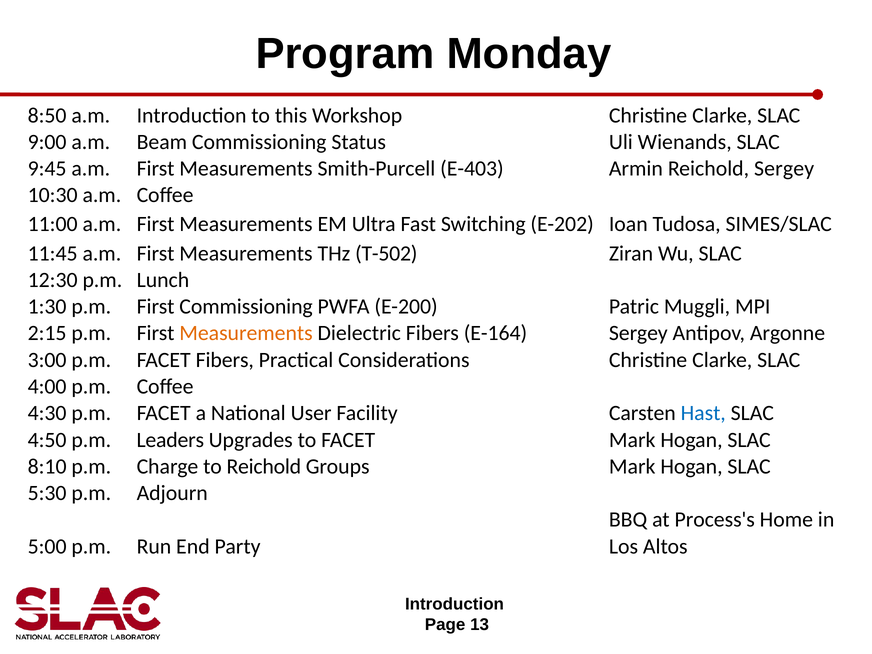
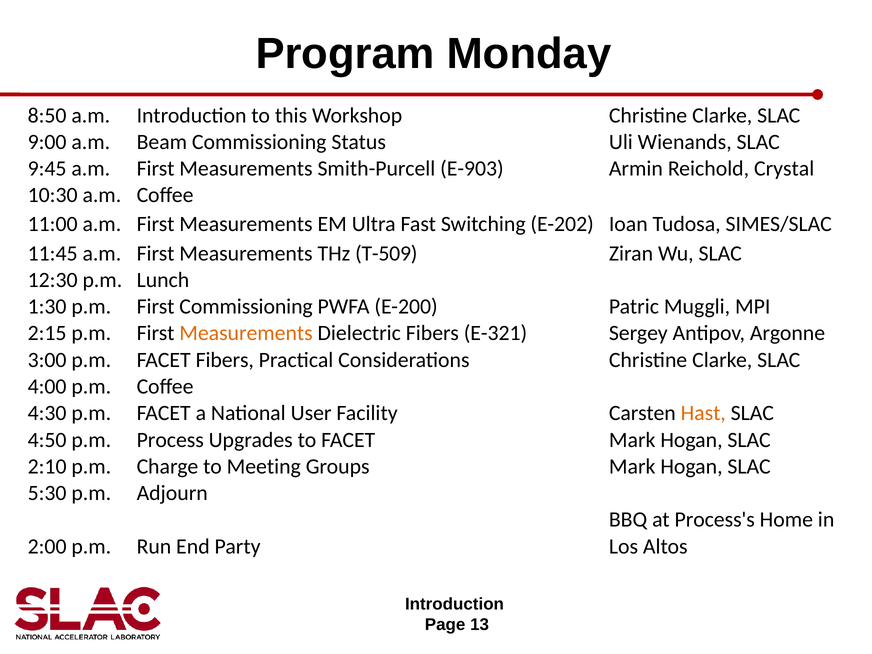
E-403: E-403 -> E-903
Reichold Sergey: Sergey -> Crystal
T-502: T-502 -> T-509
E-164: E-164 -> E-321
Hast colour: blue -> orange
Leaders: Leaders -> Process
8:10: 8:10 -> 2:10
to Reichold: Reichold -> Meeting
5:00: 5:00 -> 2:00
